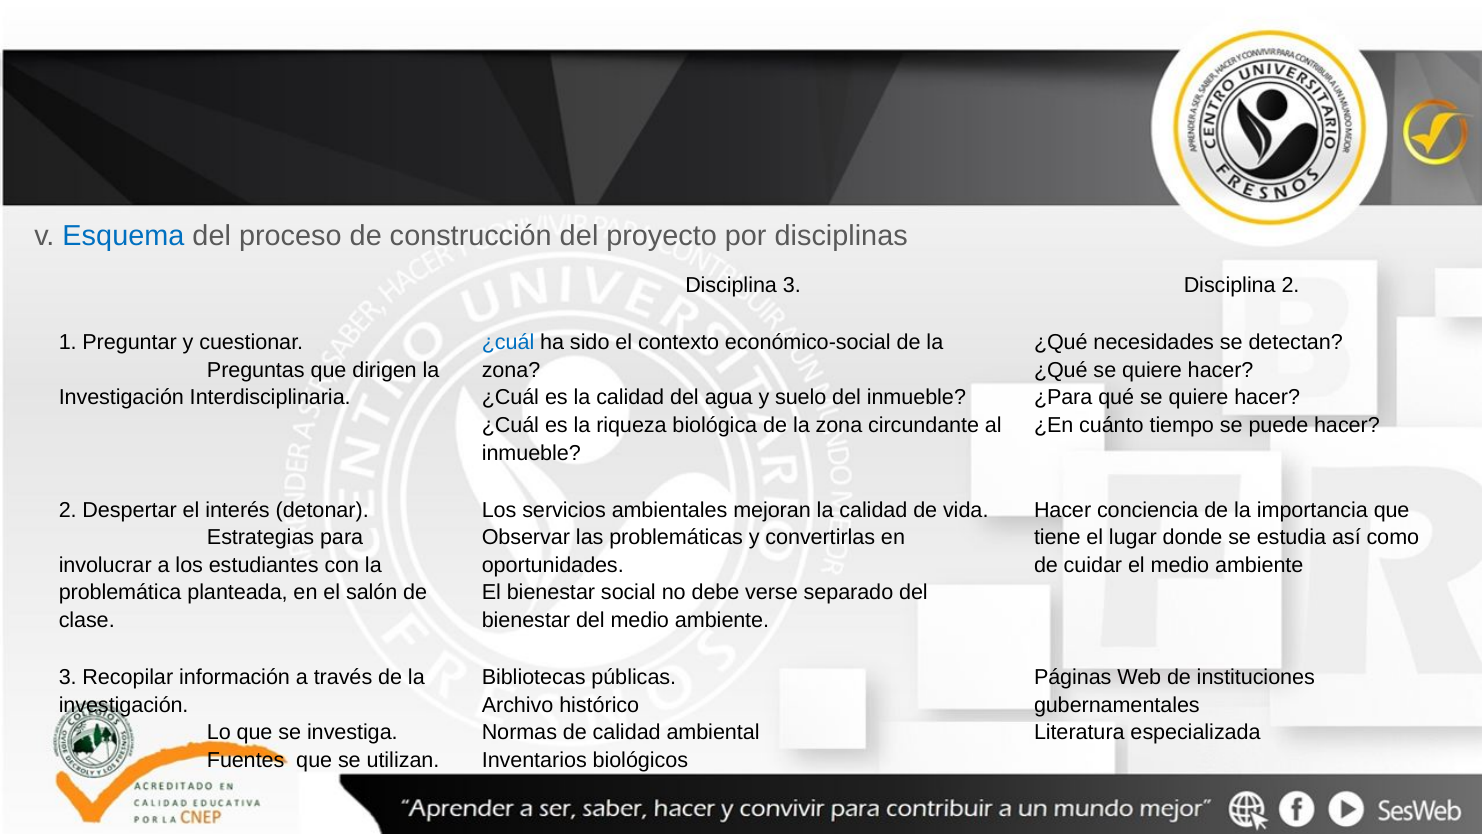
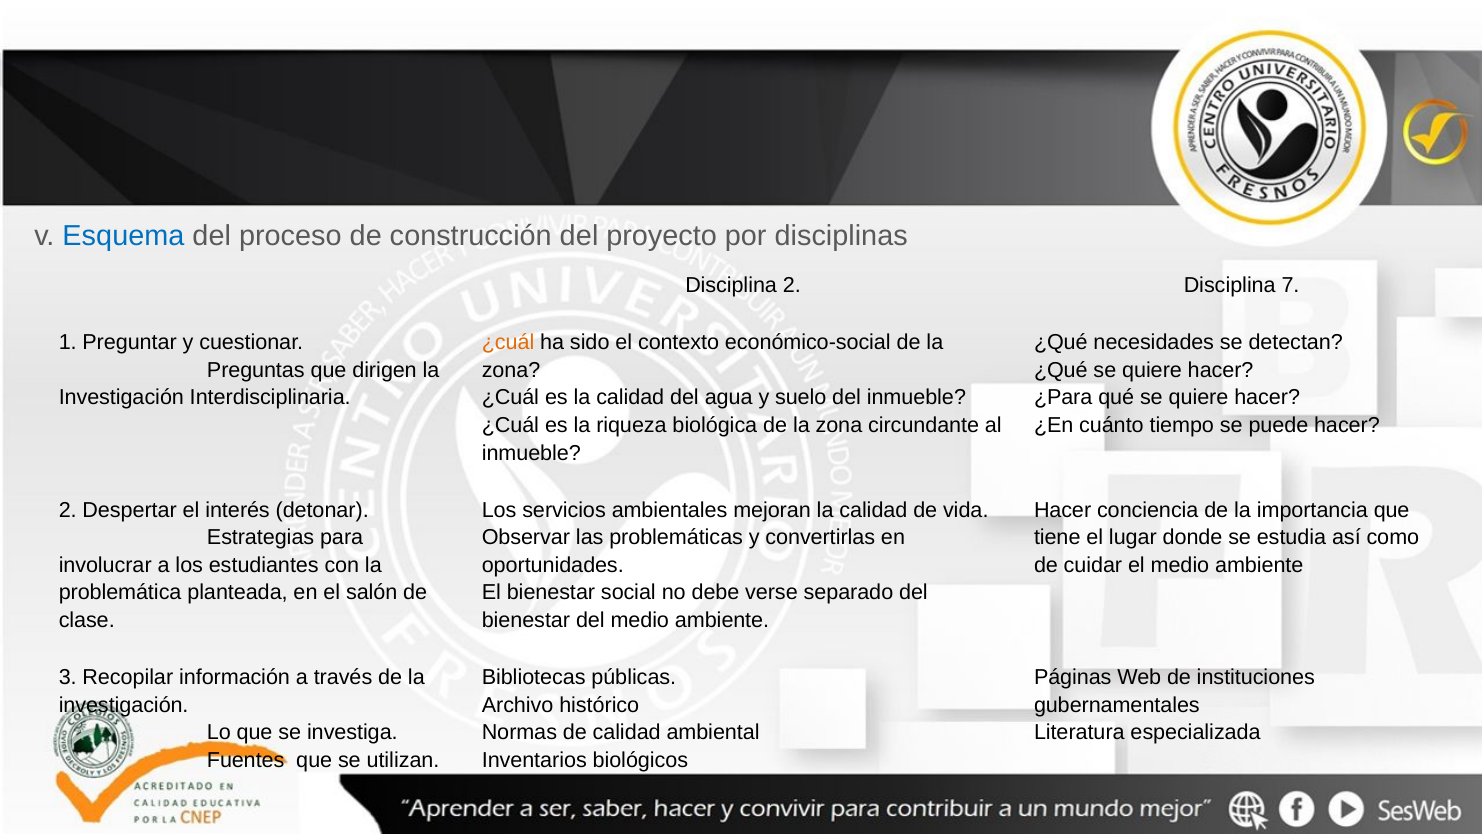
Disciplina 3: 3 -> 2
Disciplina 2: 2 -> 7
¿cuál at (508, 343) colour: blue -> orange
